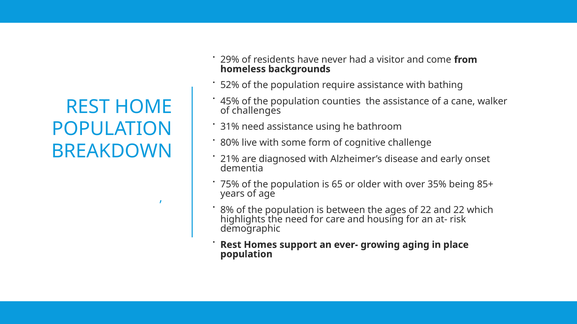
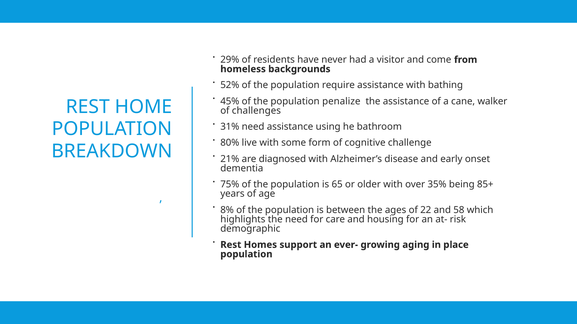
counties: counties -> penalize
and 22: 22 -> 58
